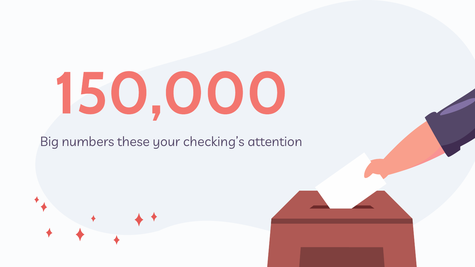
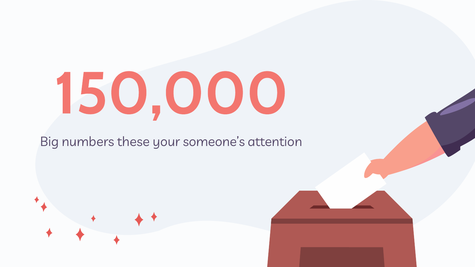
checking’s: checking’s -> someone’s
